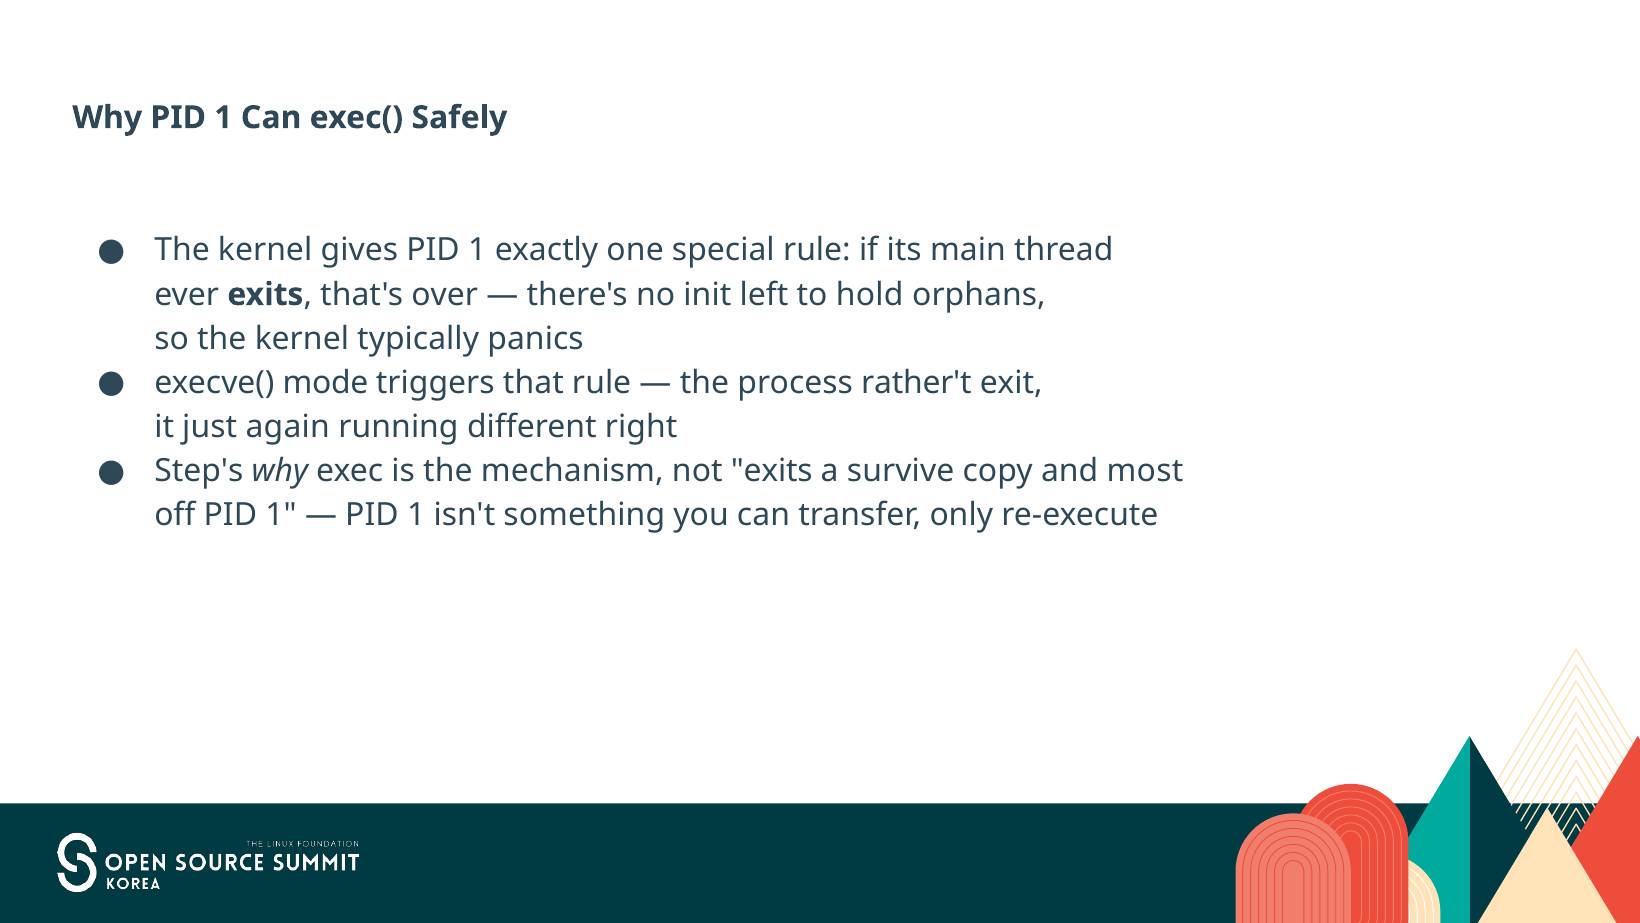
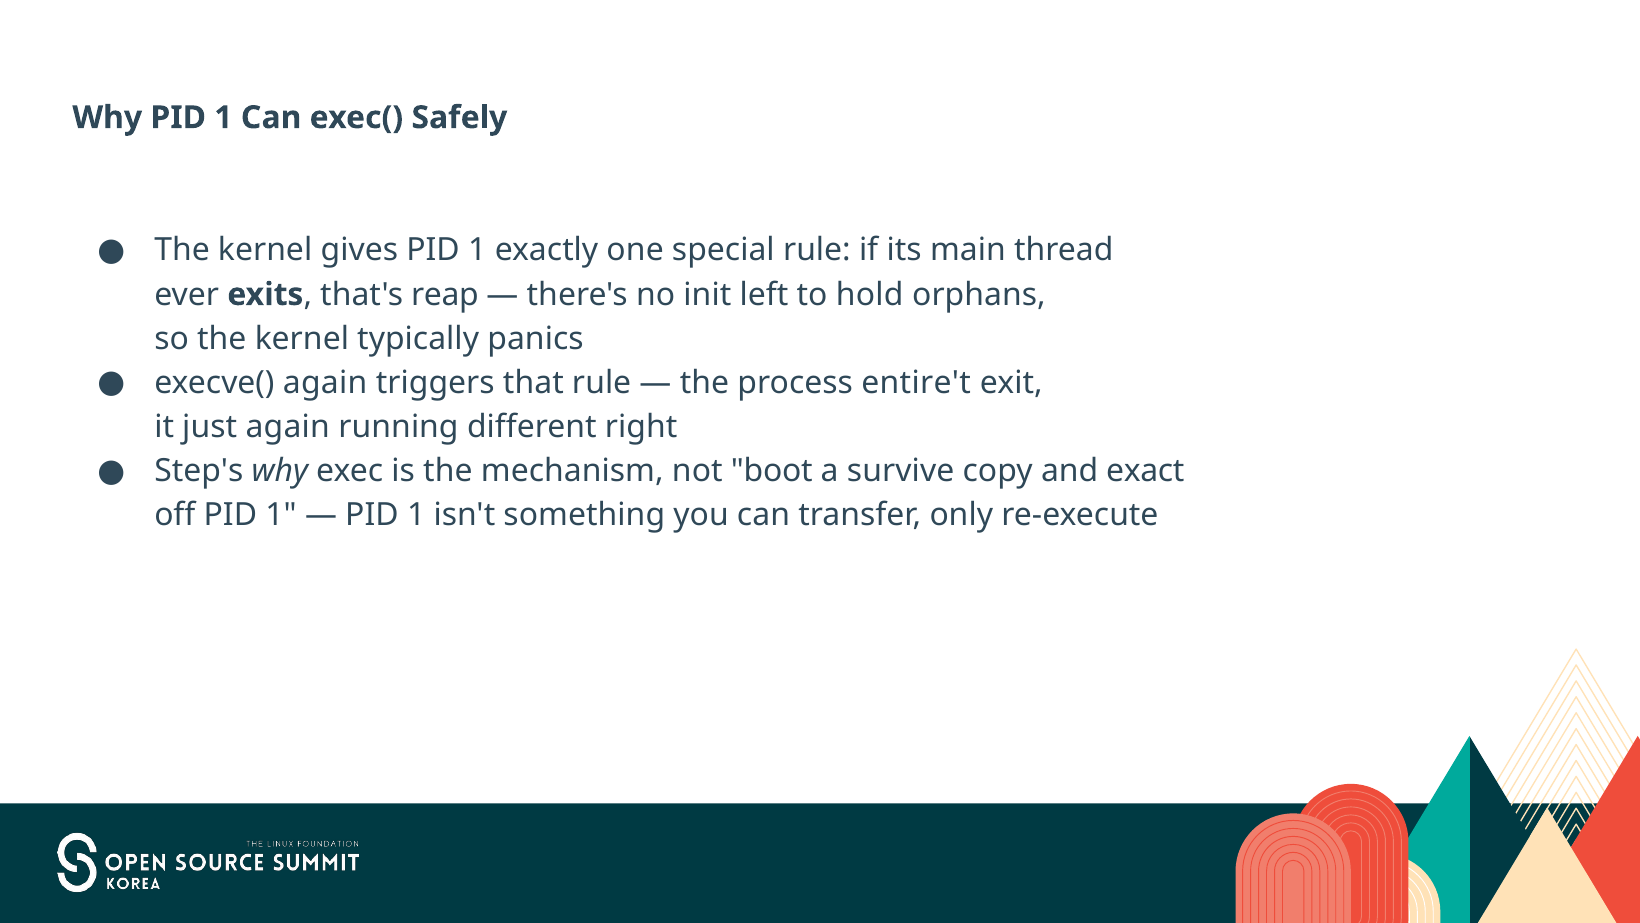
over: over -> reap
execve( mode: mode -> again
rather't: rather't -> entire't
not exits: exits -> boot
most: most -> exact
